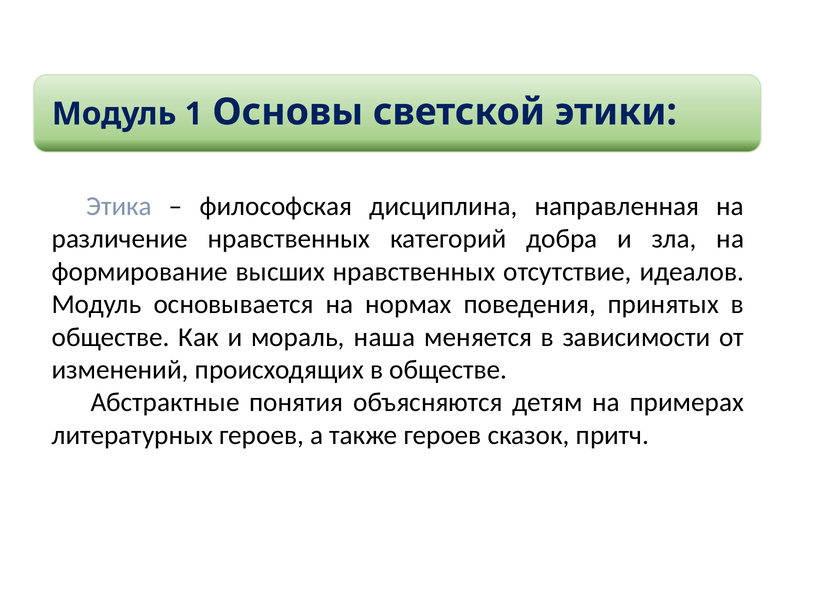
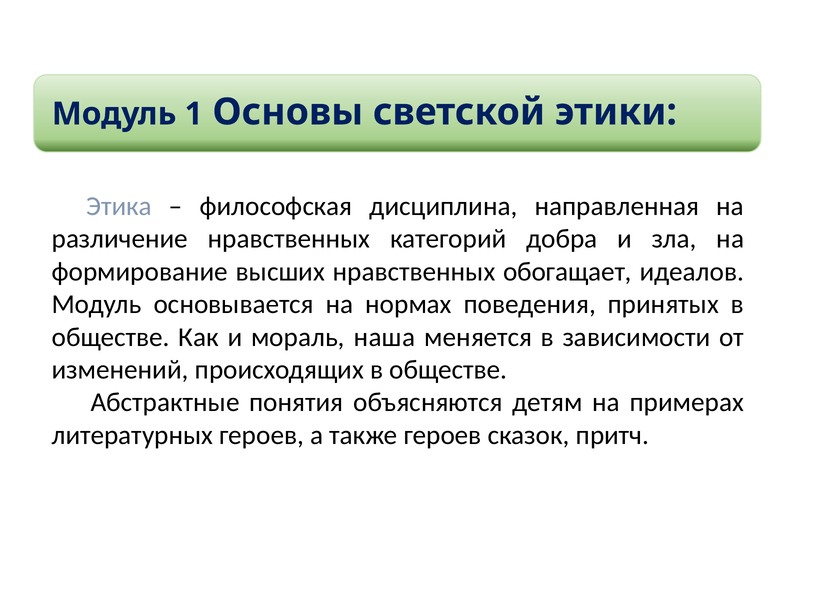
отсутствие: отсутствие -> обогащает
